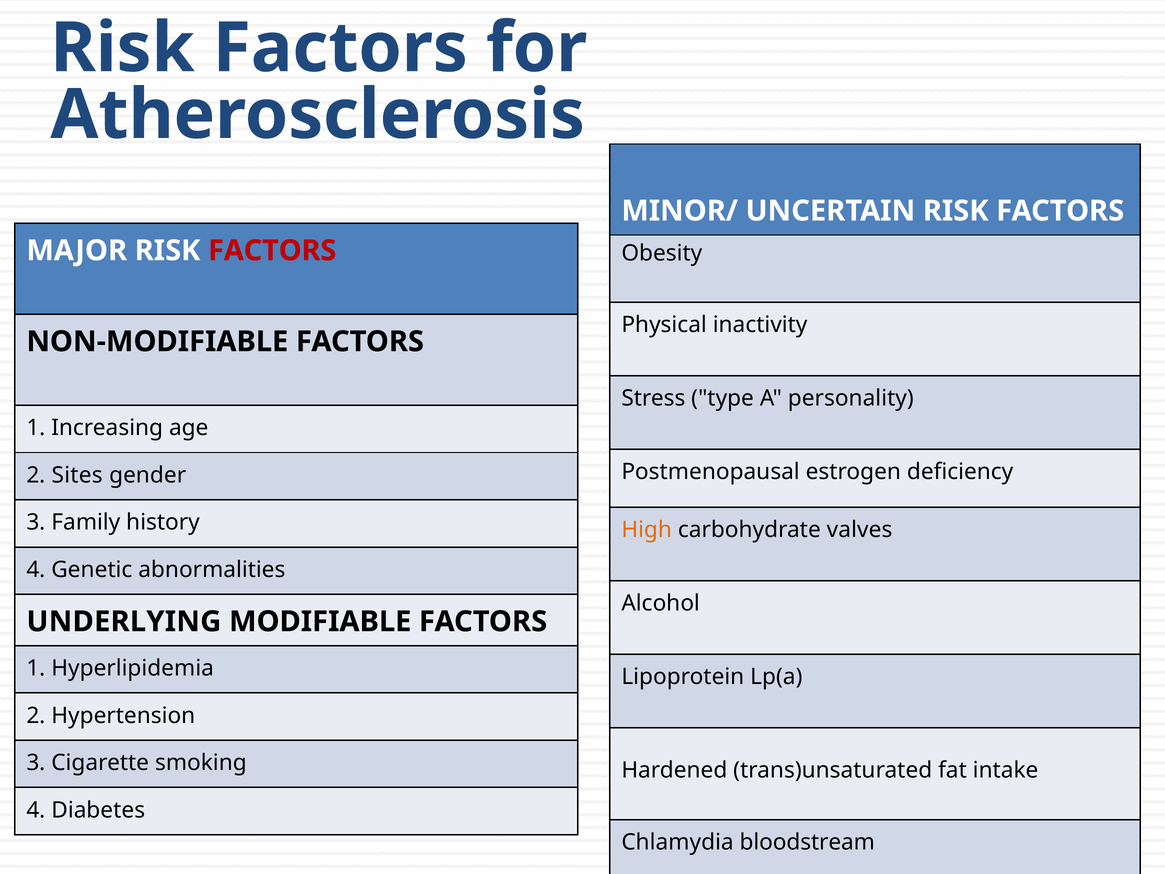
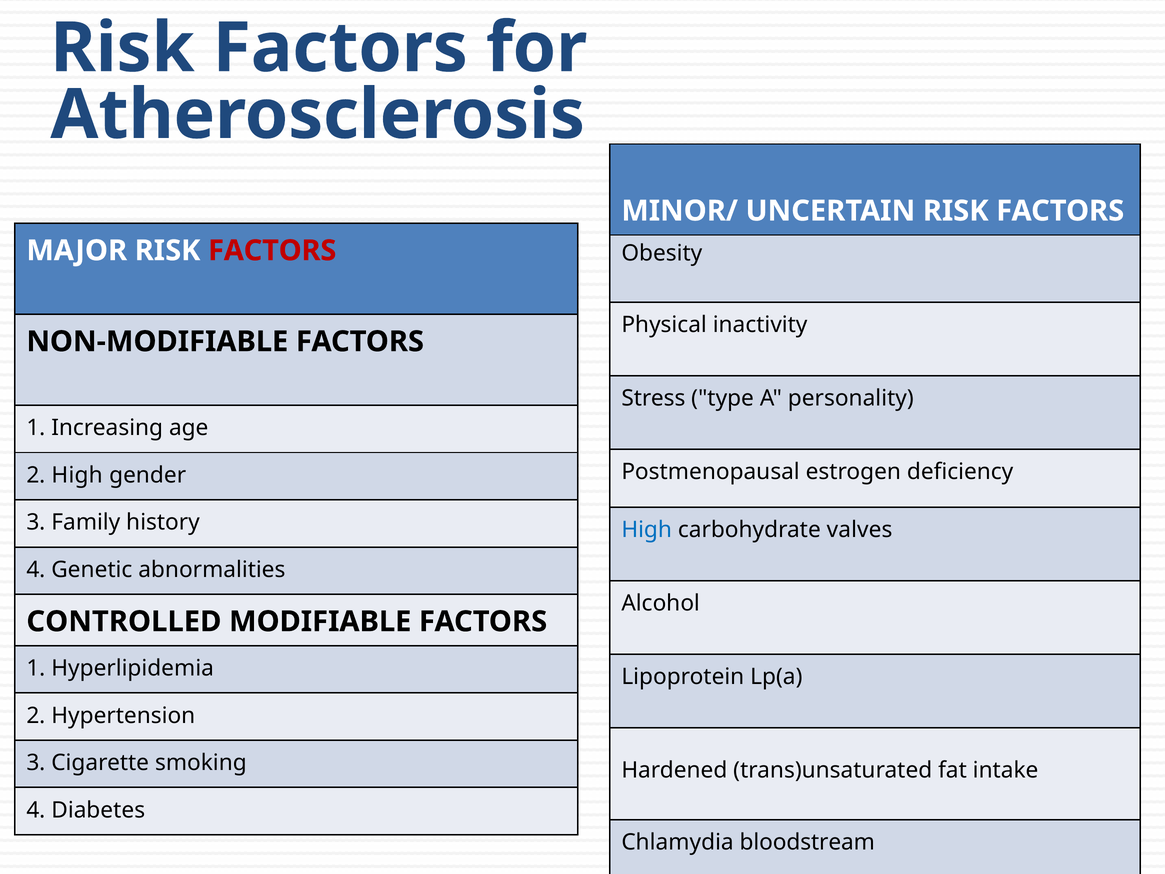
2 Sites: Sites -> High
High at (647, 530) colour: orange -> blue
UNDERLYING: UNDERLYING -> CONTROLLED
